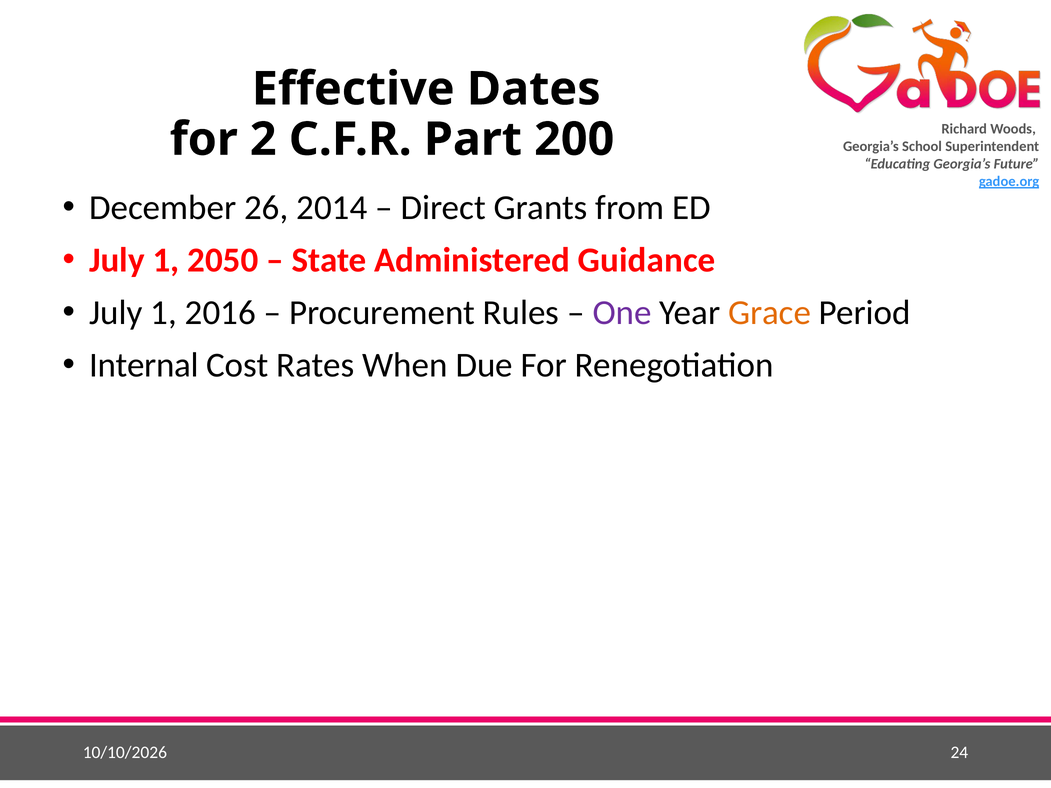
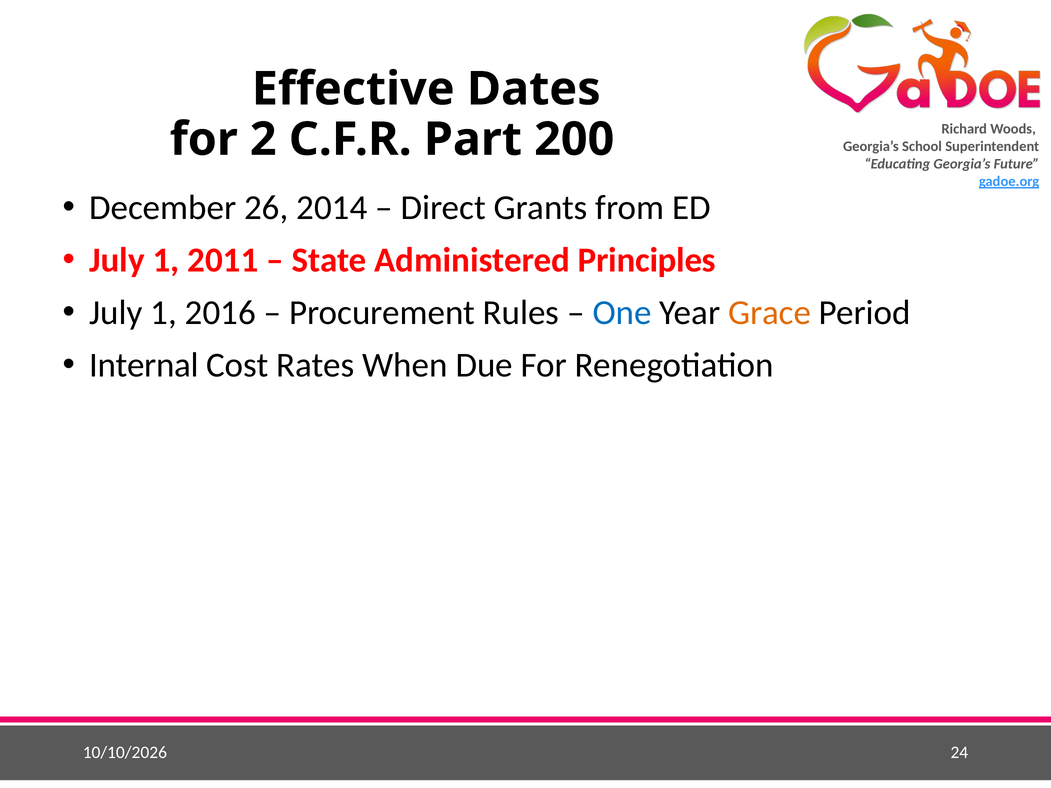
2050: 2050 -> 2011
Guidance: Guidance -> Principles
One colour: purple -> blue
